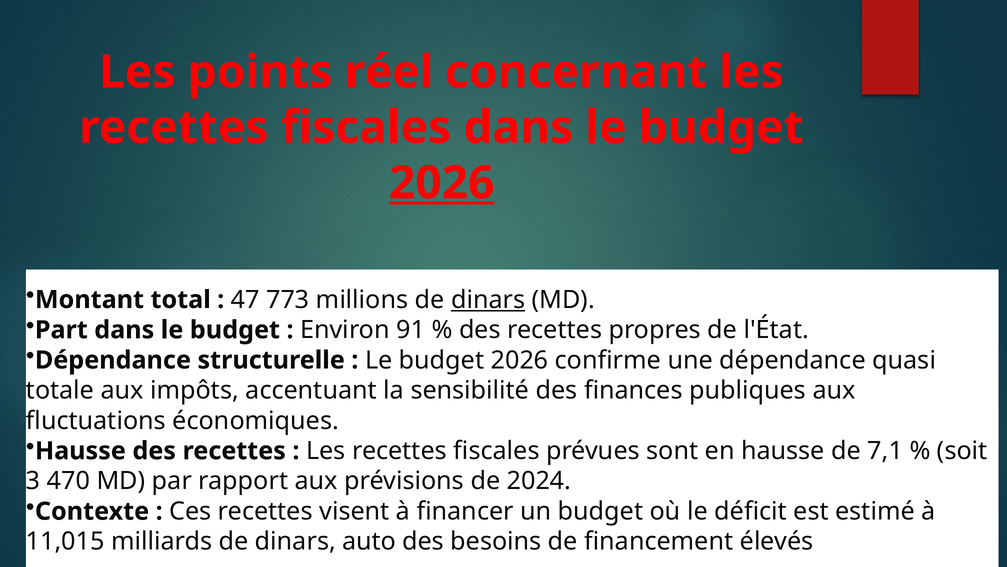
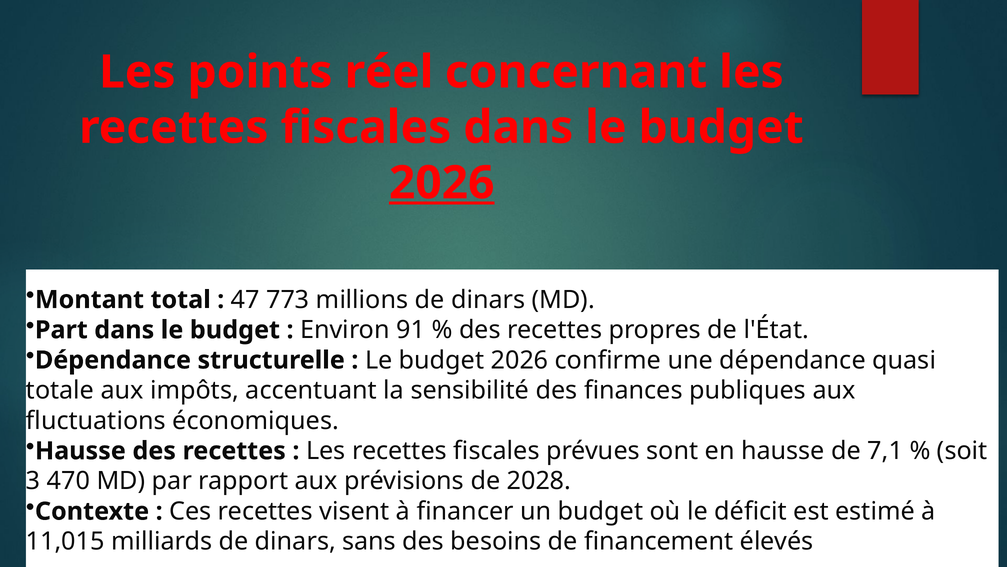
dinars at (488, 300) underline: present -> none
2024: 2024 -> 2028
auto: auto -> sans
